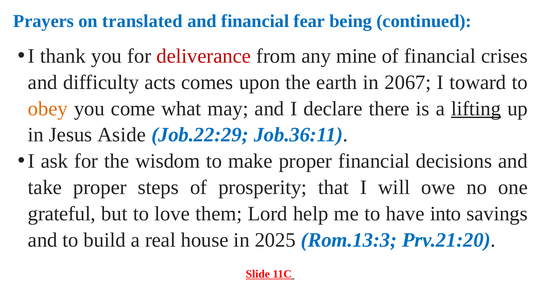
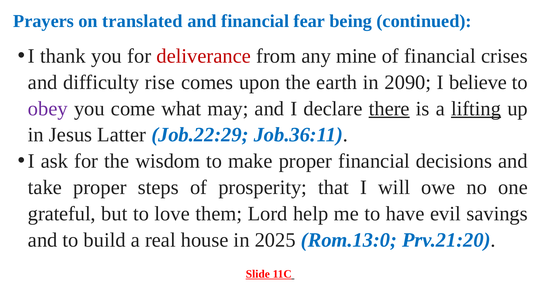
acts: acts -> rise
2067: 2067 -> 2090
toward: toward -> believe
obey colour: orange -> purple
there underline: none -> present
Aside: Aside -> Latter
into: into -> evil
Rom.13:3: Rom.13:3 -> Rom.13:0
